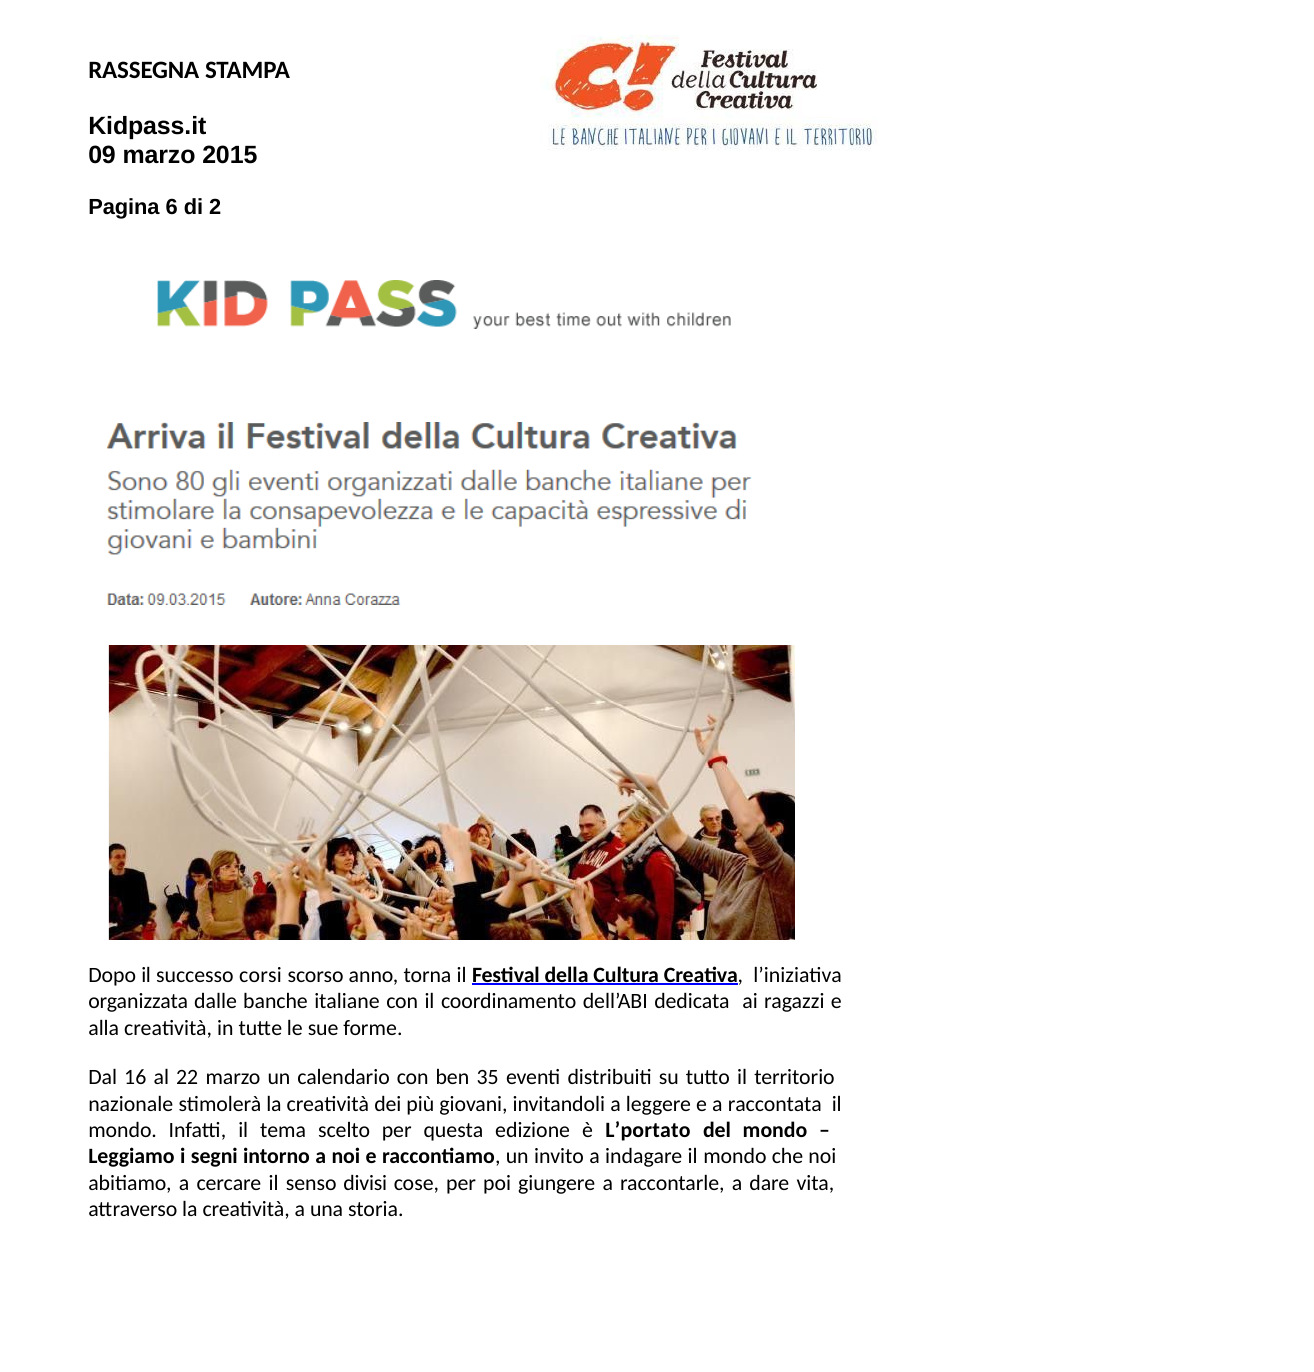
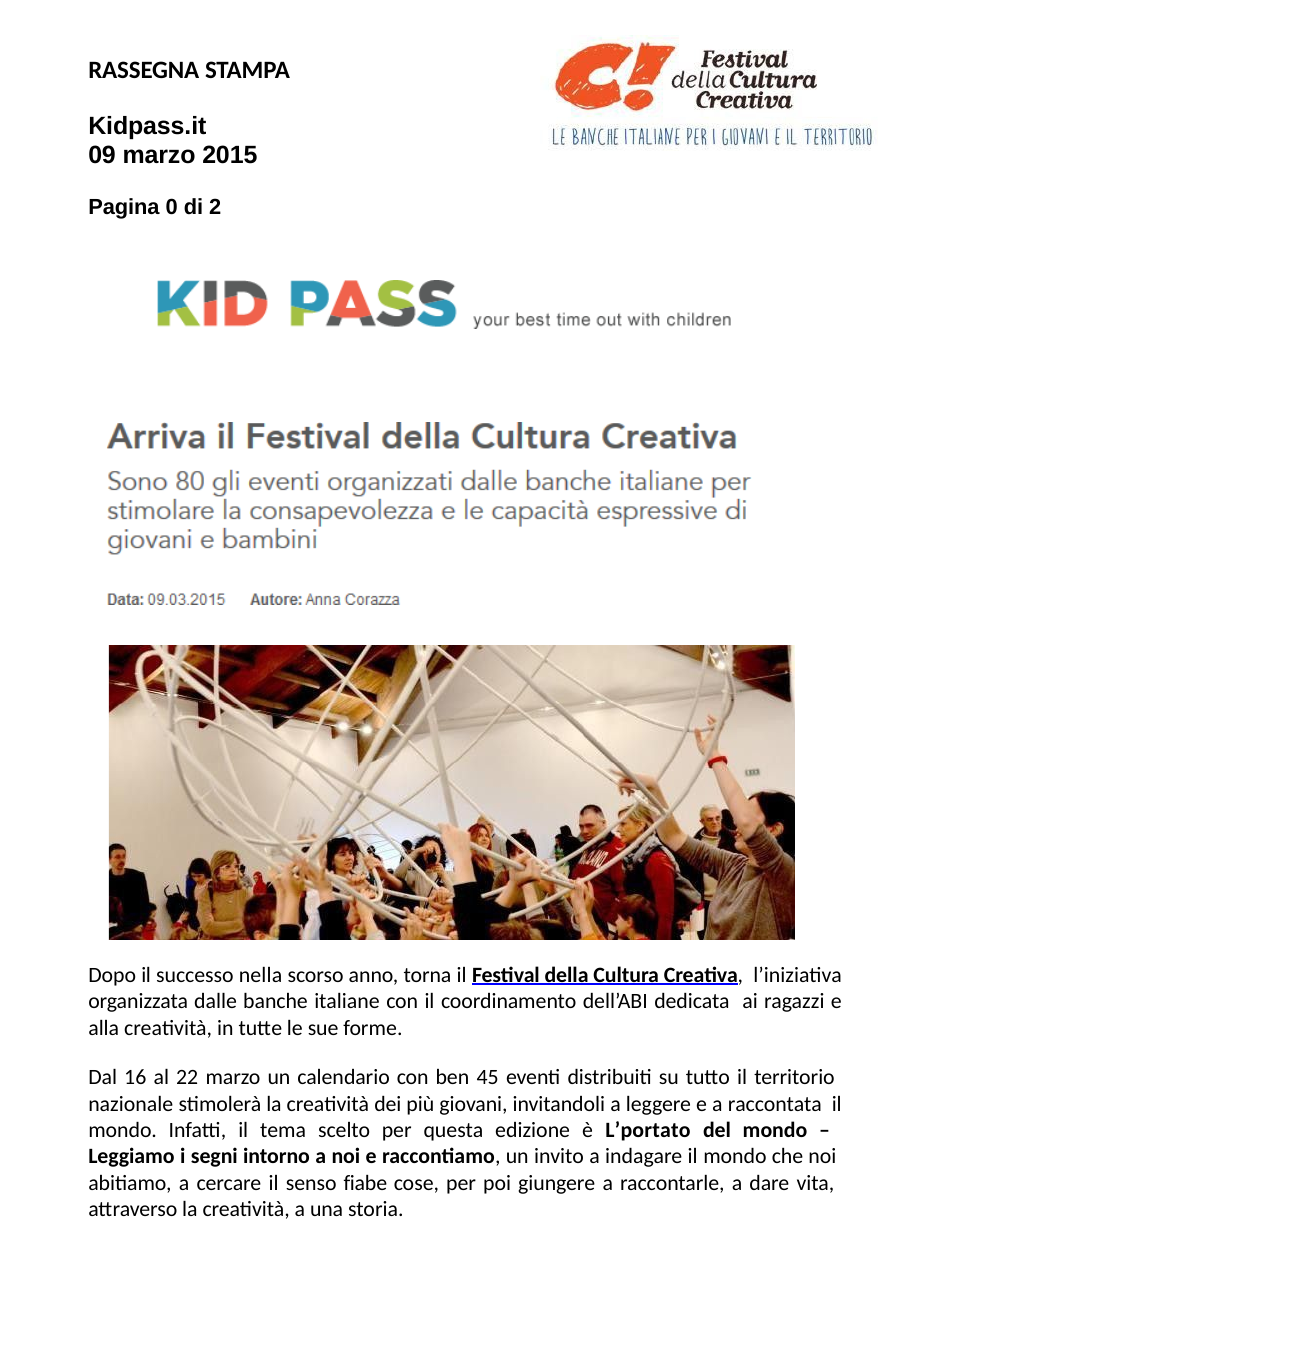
6: 6 -> 0
corsi: corsi -> nella
35: 35 -> 45
divisi: divisi -> fiabe
